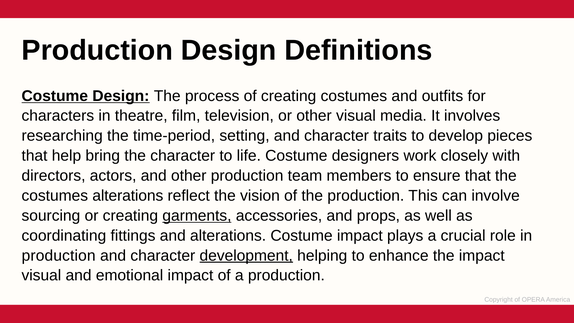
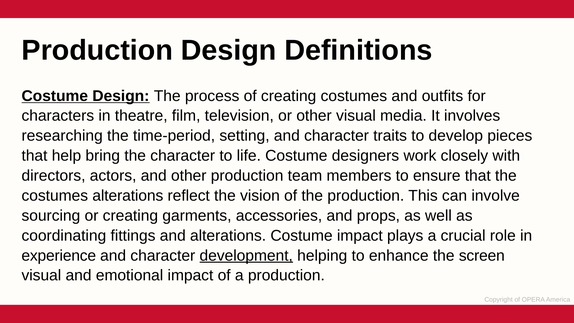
garments underline: present -> none
production at (59, 255): production -> experience
the impact: impact -> screen
